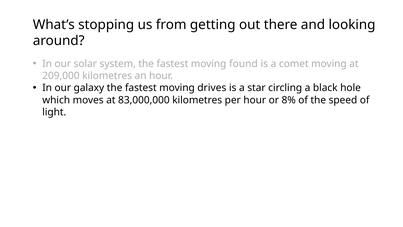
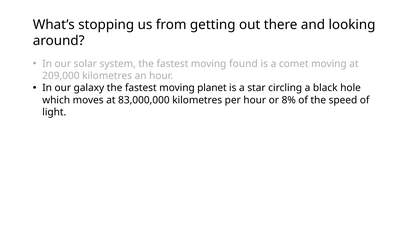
drives: drives -> planet
